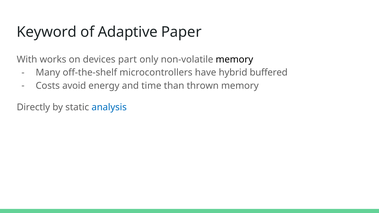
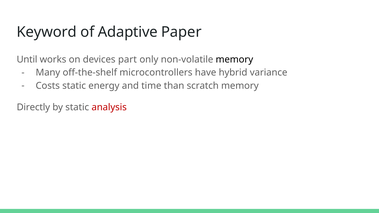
With: With -> Until
buffered: buffered -> variance
Costs avoid: avoid -> static
thrown: thrown -> scratch
analysis colour: blue -> red
